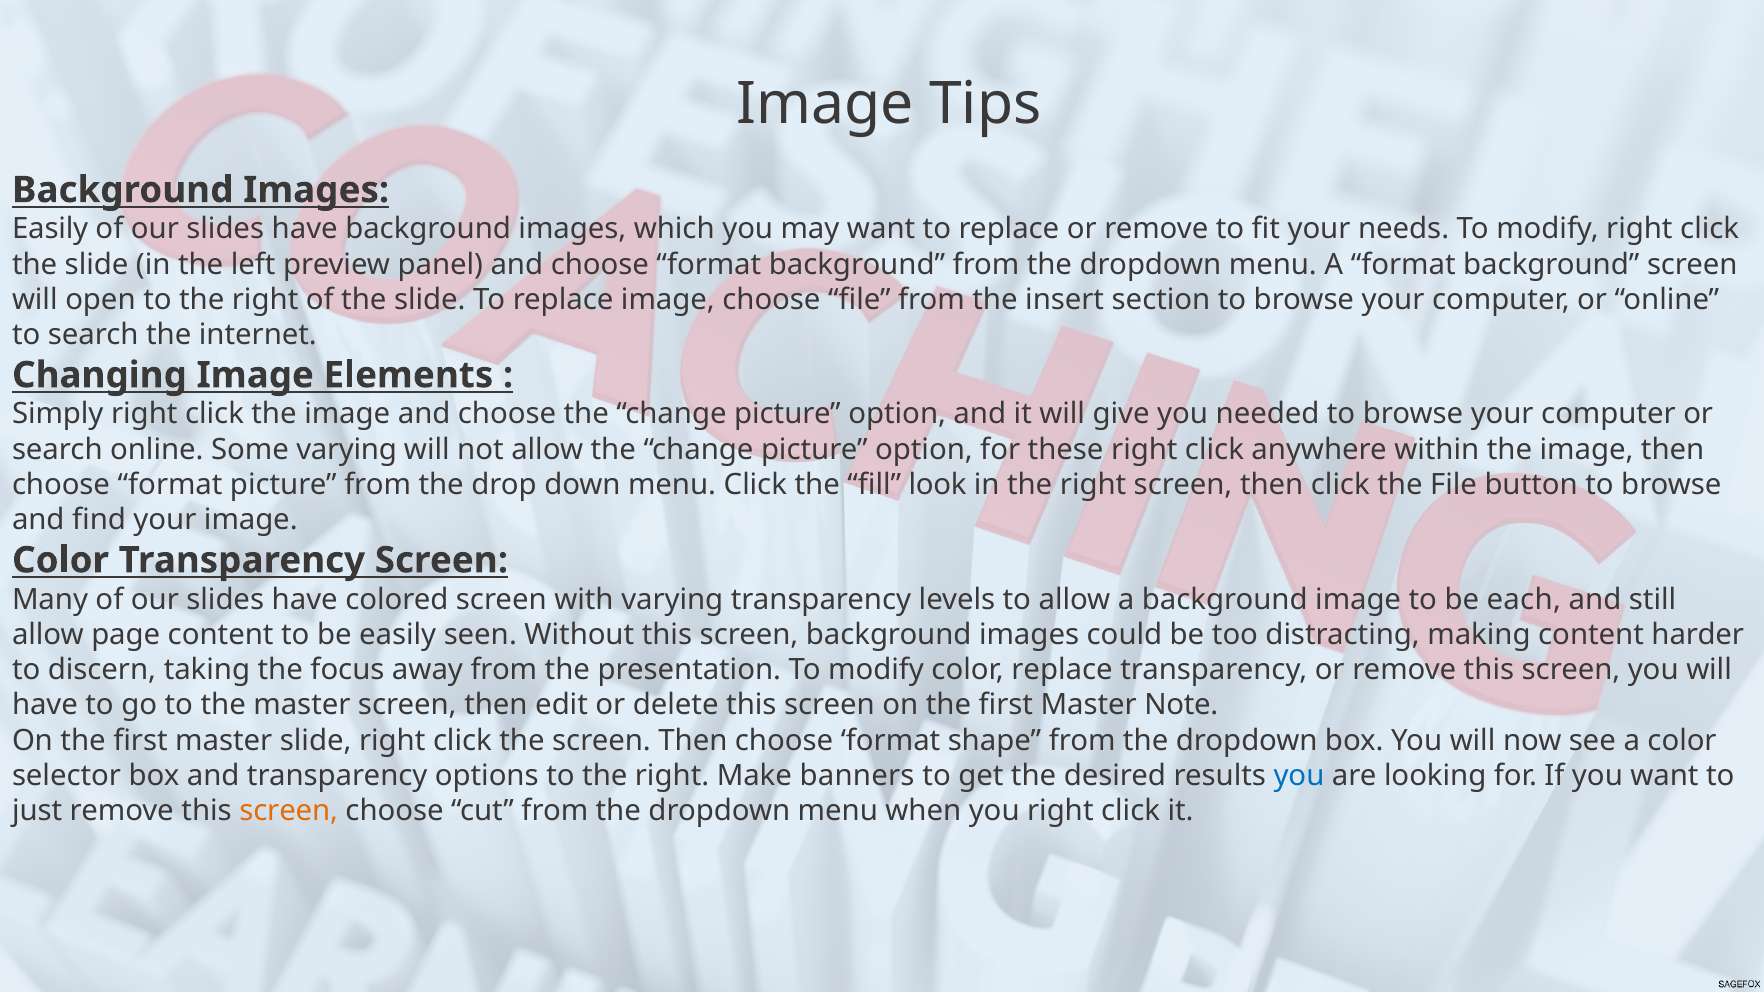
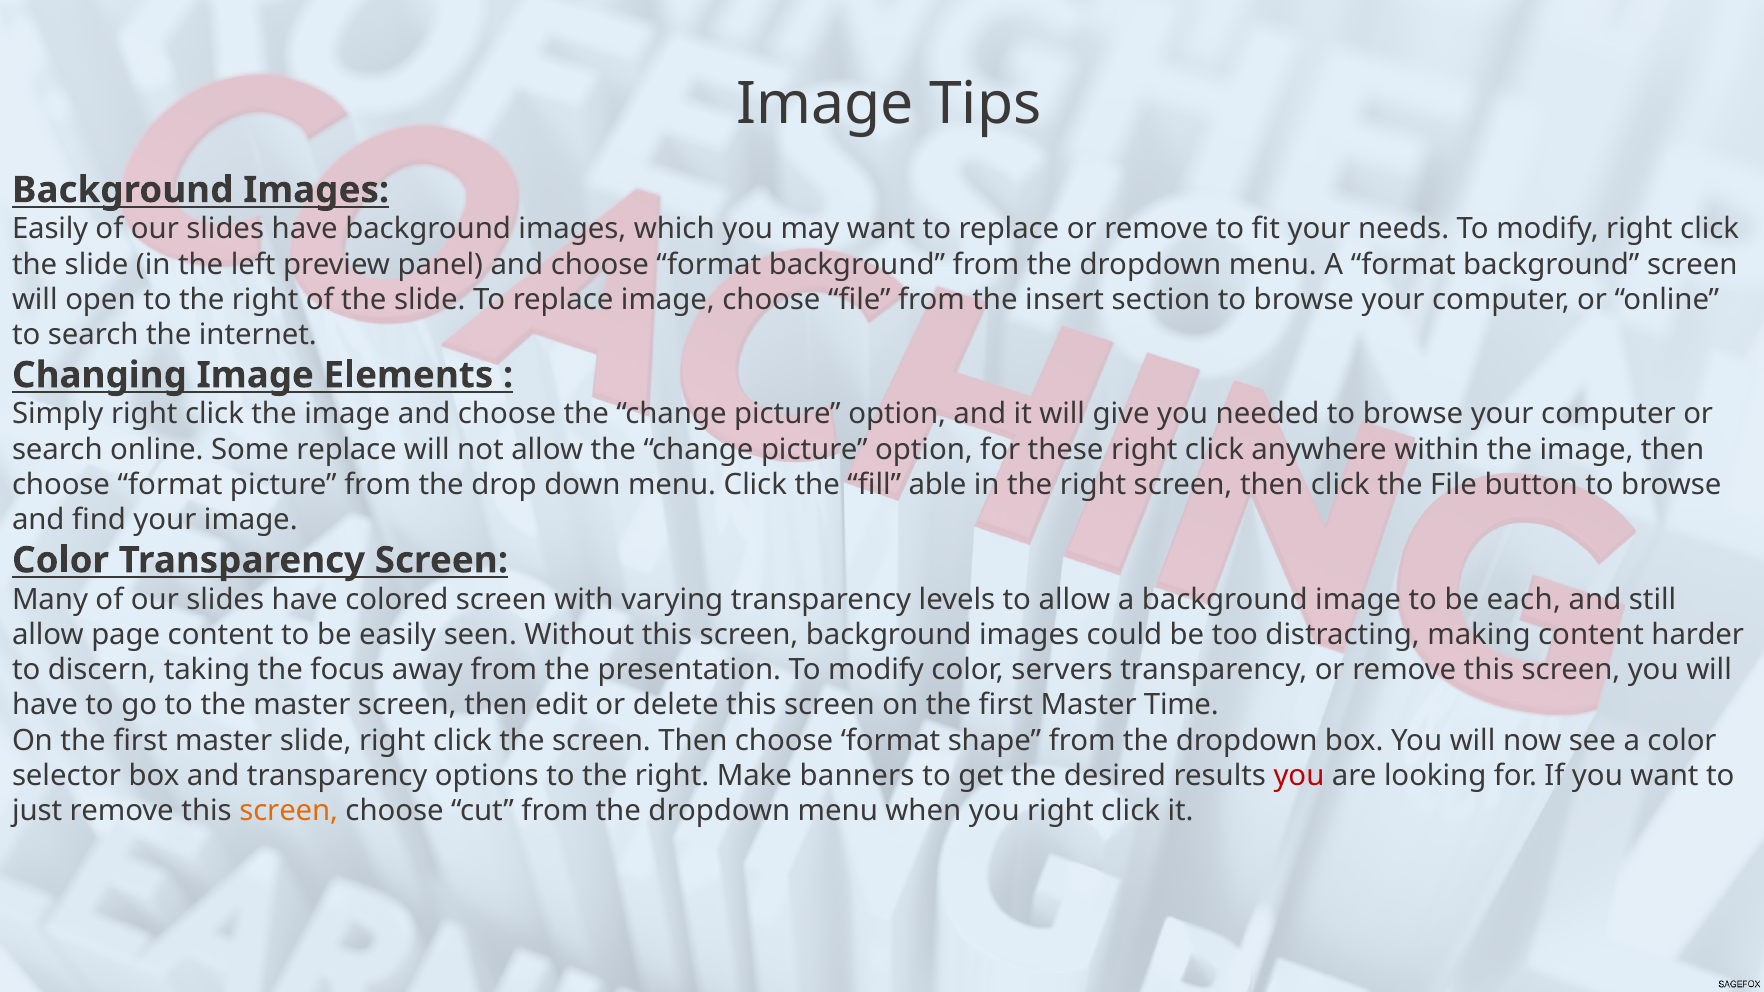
Some varying: varying -> replace
look: look -> able
color replace: replace -> servers
Note: Note -> Time
you at (1299, 776) colour: blue -> red
